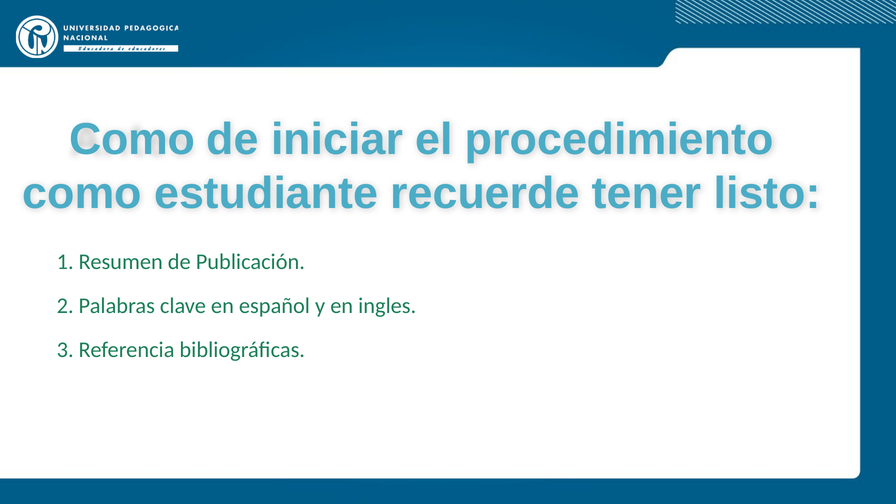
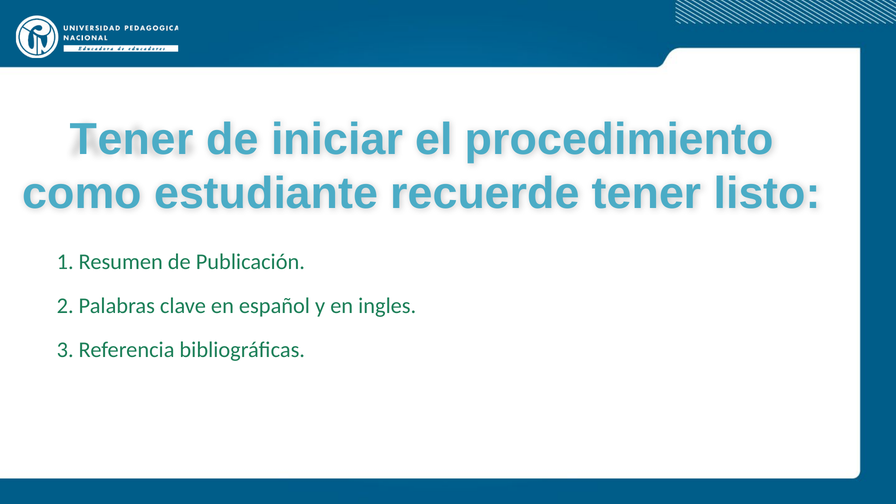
Como at (132, 140): Como -> Tener
